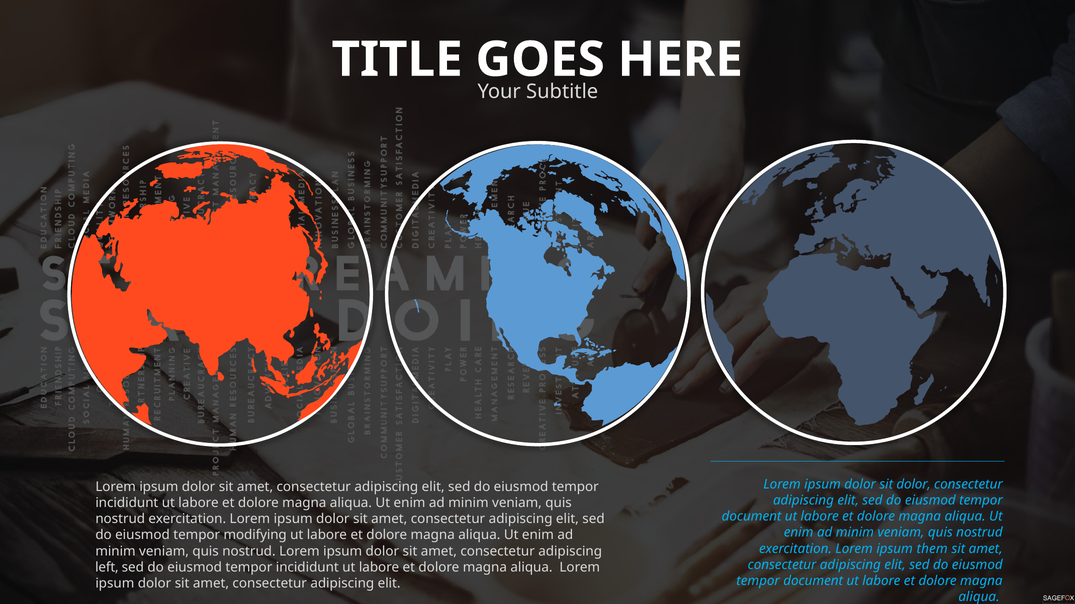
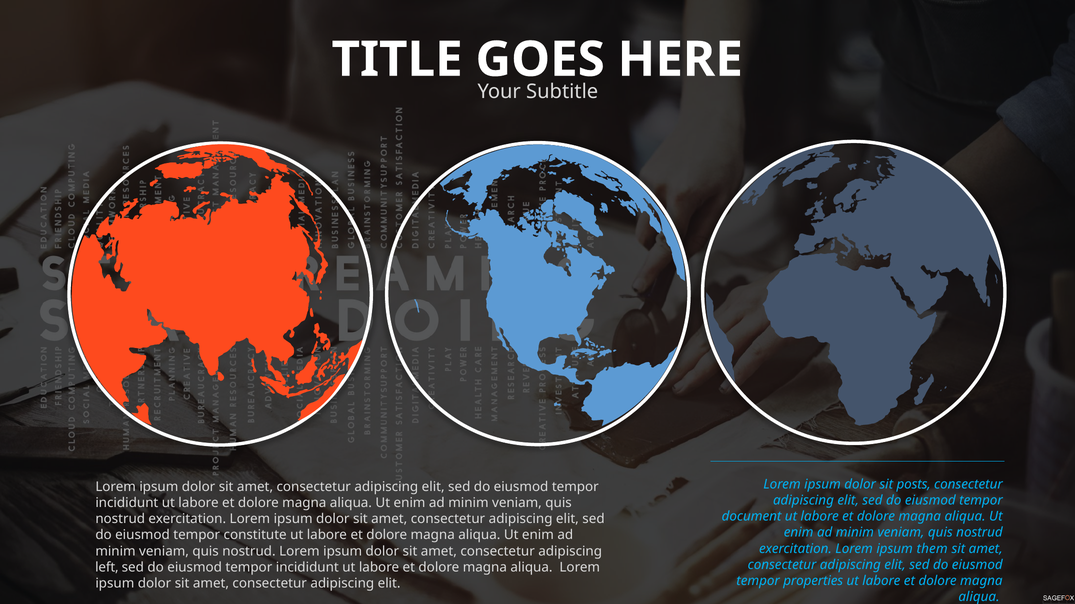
sit dolor: dolor -> posts
modifying: modifying -> constitute
document at (813, 581): document -> properties
